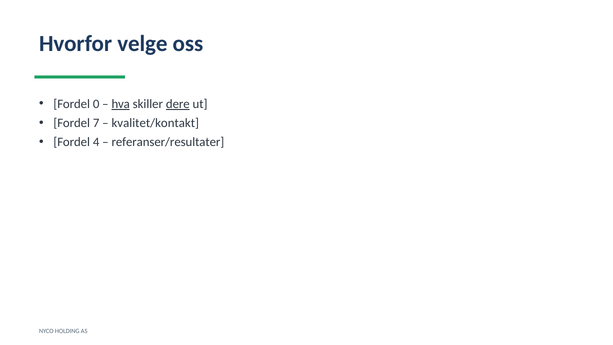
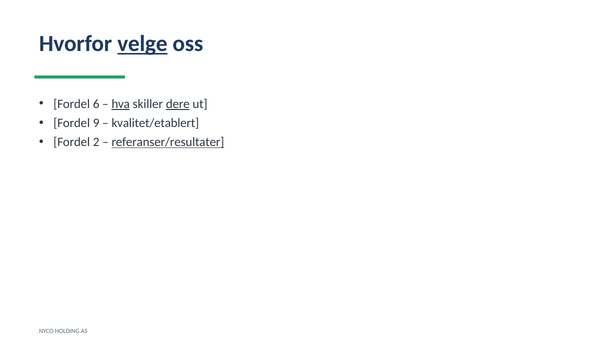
velge underline: none -> present
0: 0 -> 6
7: 7 -> 9
kvalitet/kontakt: kvalitet/kontakt -> kvalitet/etablert
4: 4 -> 2
referanser/resultater underline: none -> present
